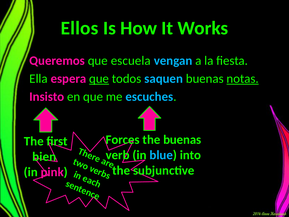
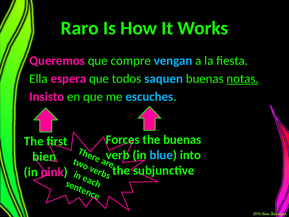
Ellos: Ellos -> Raro
escuela: escuela -> compre
que at (99, 79) underline: present -> none
